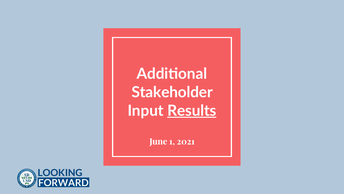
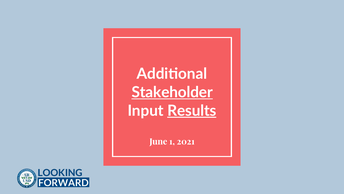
Stakeholder underline: none -> present
